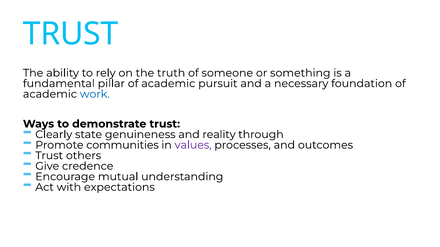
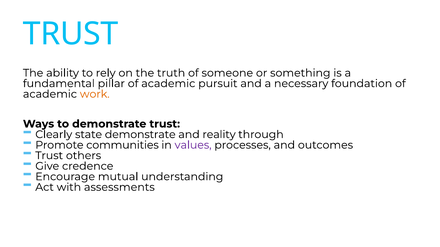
work colour: blue -> orange
state genuineness: genuineness -> demonstrate
expectations: expectations -> assessments
